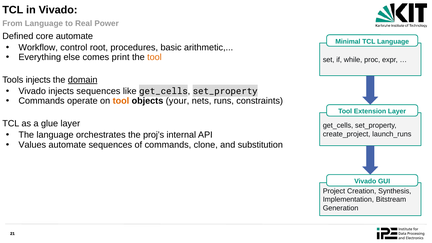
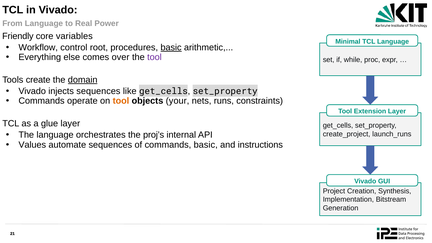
Defined: Defined -> Friendly
core automate: automate -> variables
basic at (171, 47) underline: none -> present
print: print -> over
tool at (154, 57) colour: orange -> purple
Tools injects: injects -> create
commands clone: clone -> basic
substitution: substitution -> instructions
